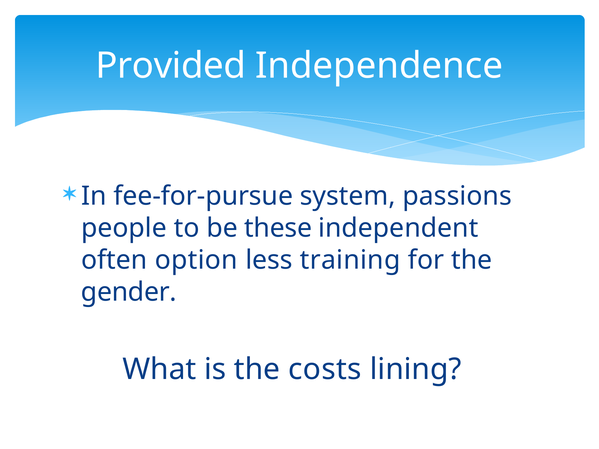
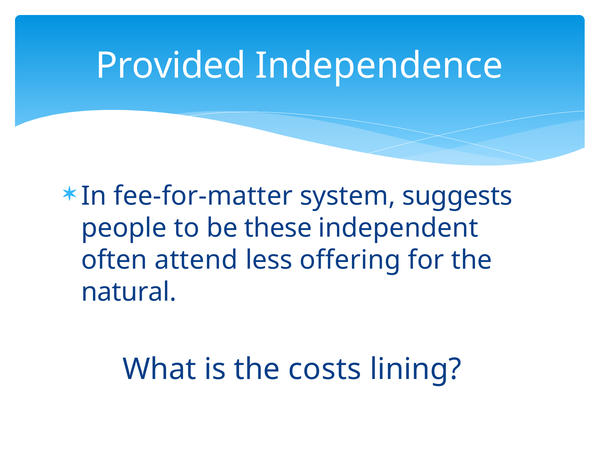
fee-for-pursue: fee-for-pursue -> fee-for-matter
passions: passions -> suggests
option: option -> attend
training: training -> offering
gender: gender -> natural
